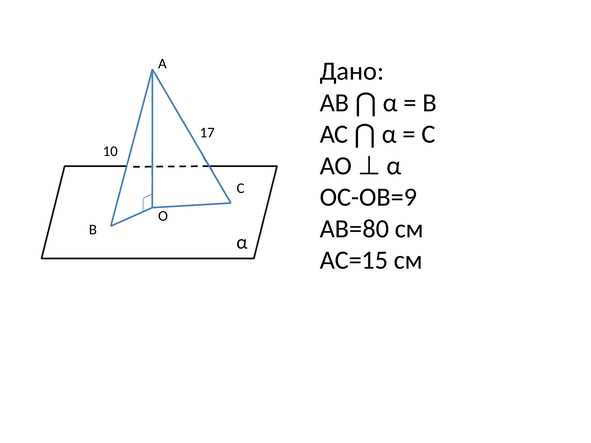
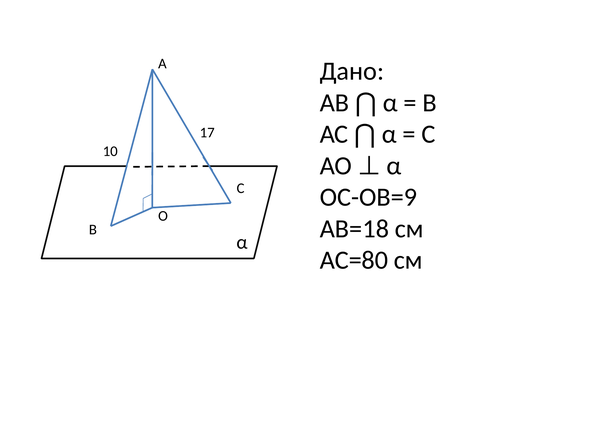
АВ=80: АВ=80 -> АВ=18
АС=15: АС=15 -> АС=80
